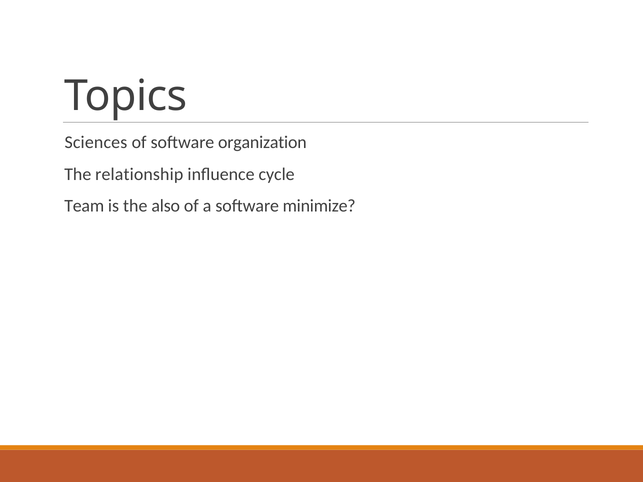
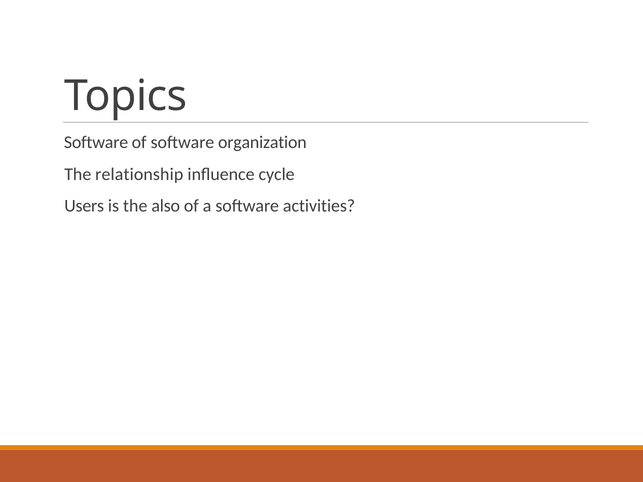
Sciences at (96, 143): Sciences -> Software
Team: Team -> Users
minimize: minimize -> activities
